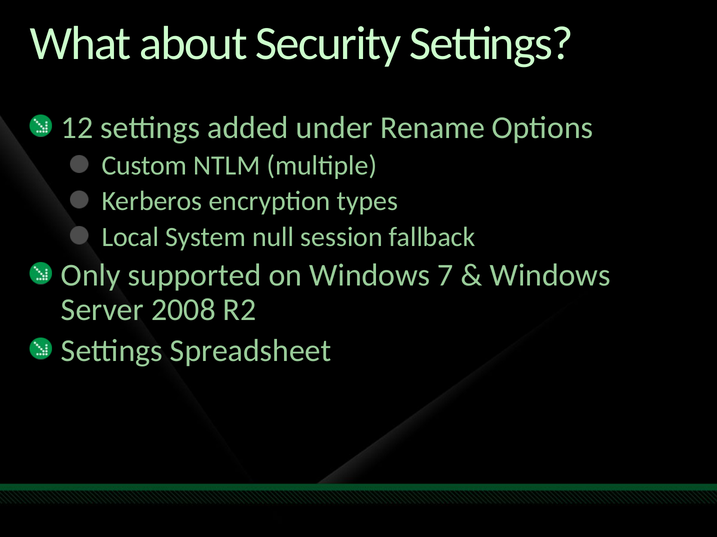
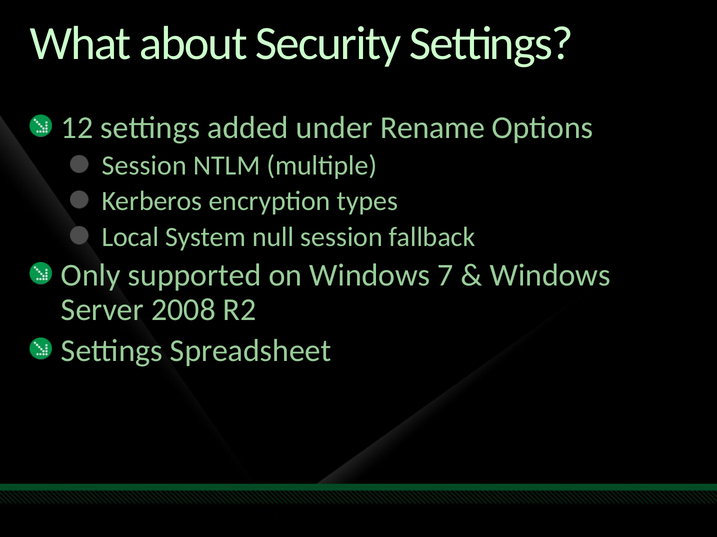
Custom at (144, 166): Custom -> Session
